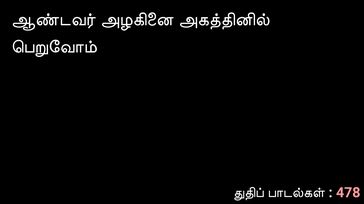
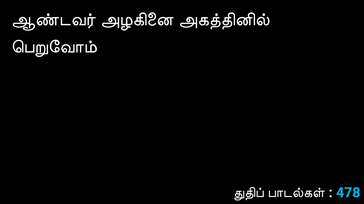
478 colour: pink -> light blue
